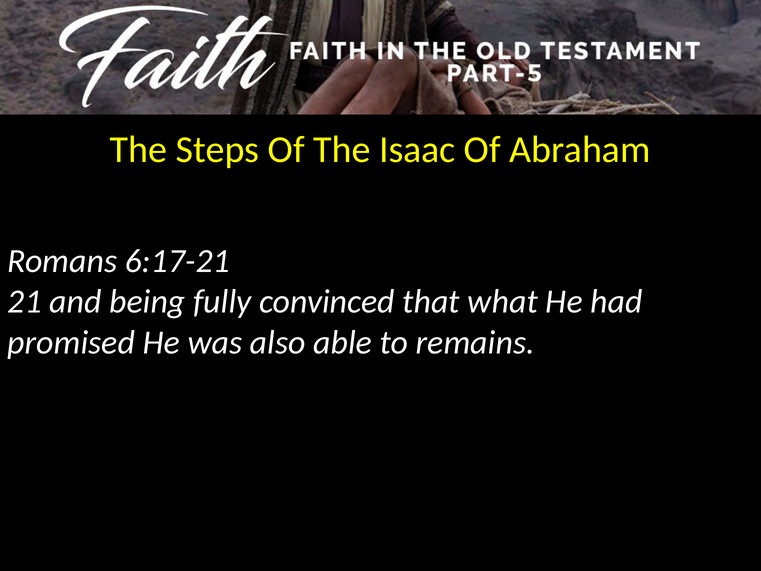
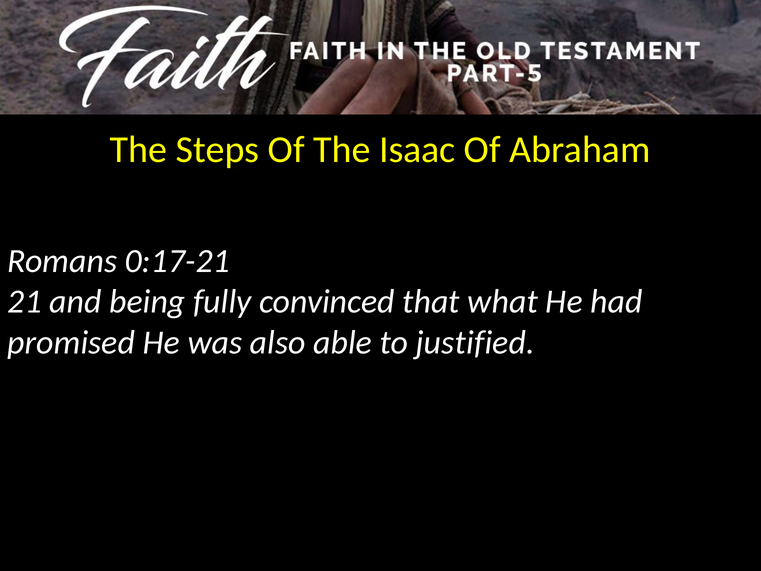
6:17-21: 6:17-21 -> 0:17-21
remains: remains -> justified
